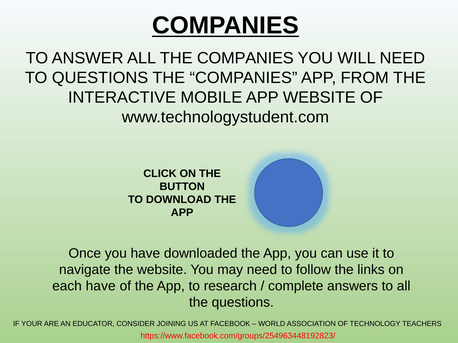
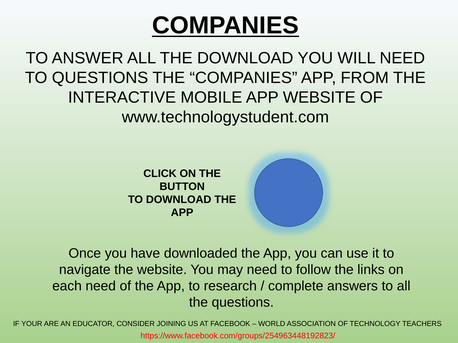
ALL THE COMPANIES: COMPANIES -> DOWNLOAD
each have: have -> need
